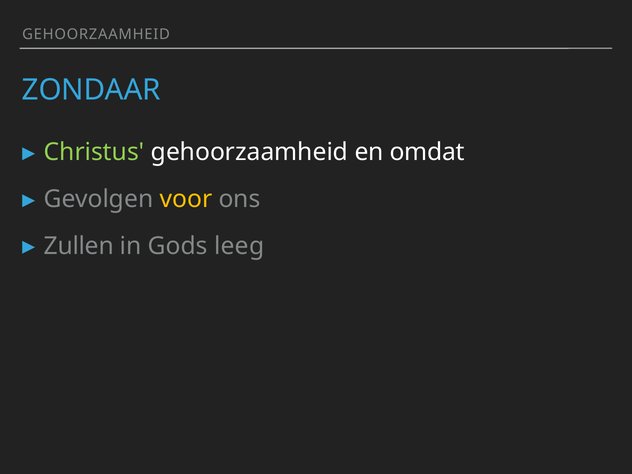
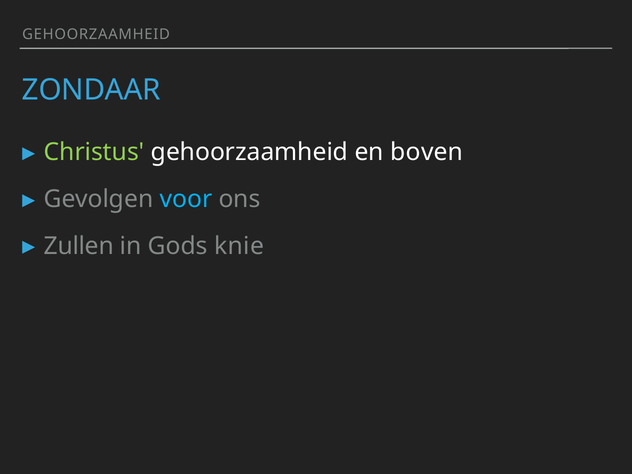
omdat: omdat -> boven
voor colour: yellow -> light blue
leeg: leeg -> knie
